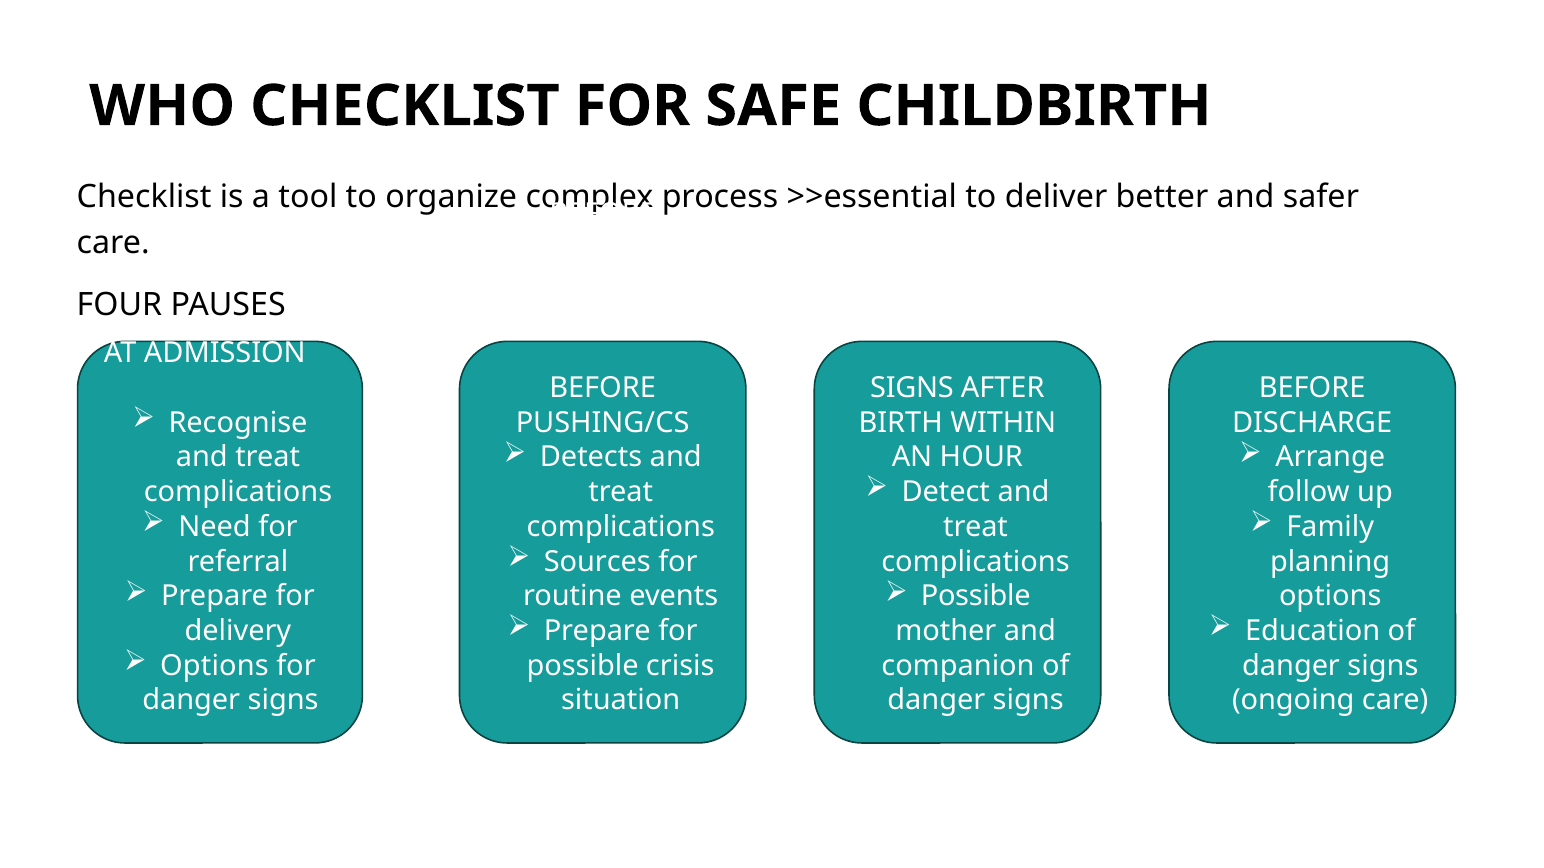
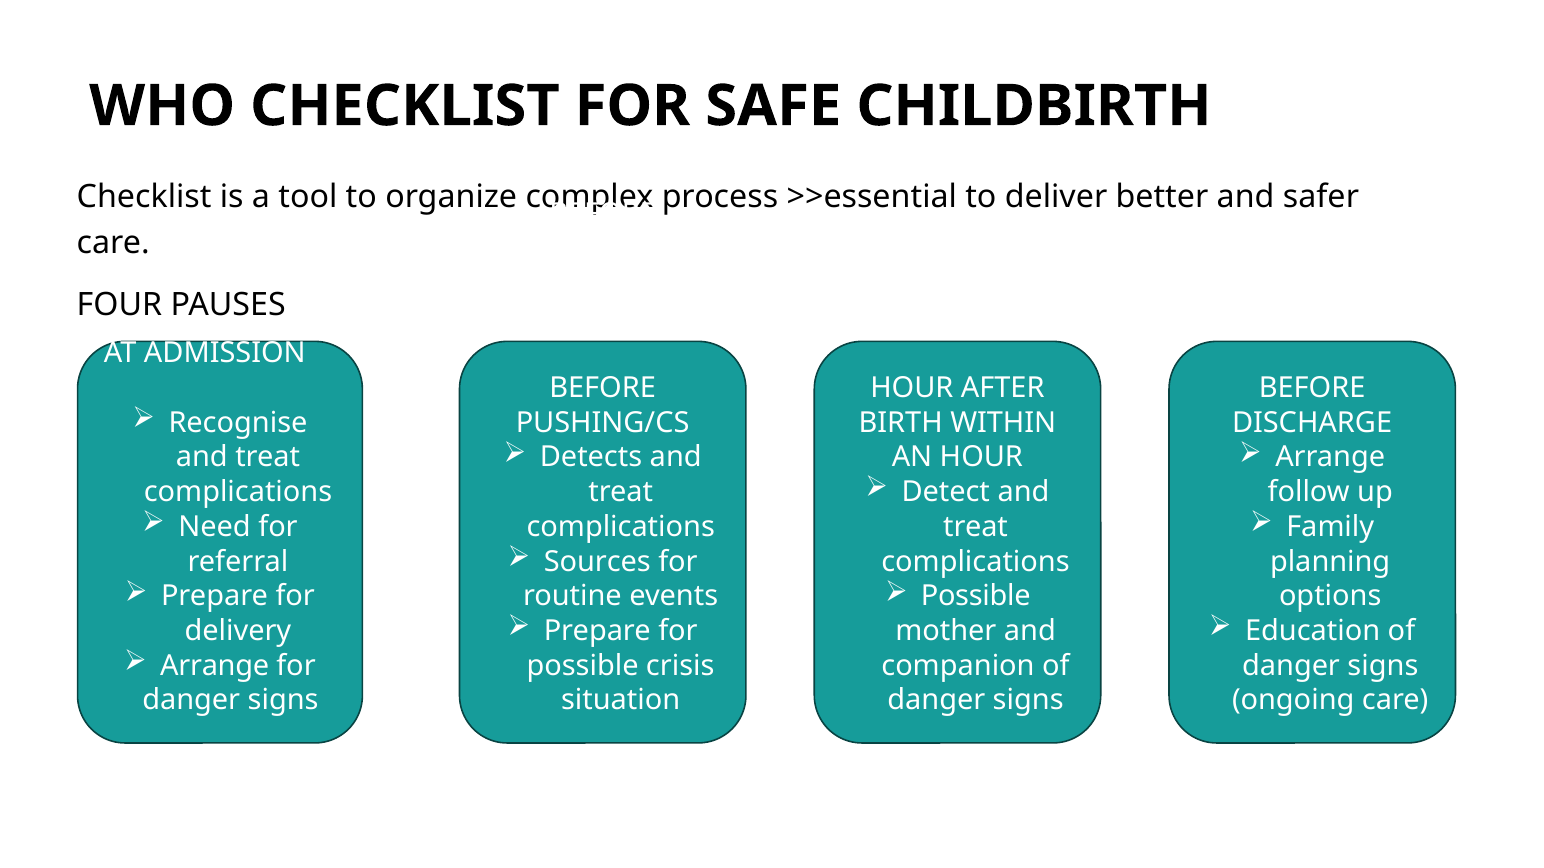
SIGNS at (912, 388): SIGNS -> HOUR
Options at (214, 666): Options -> Arrange
